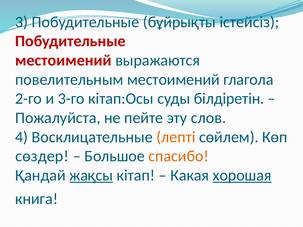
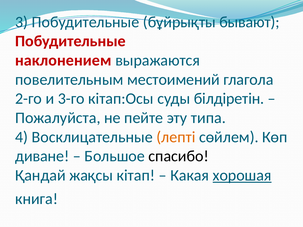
істейсiз: істейсiз -> бывают
местоимений at (63, 60): местоимений -> наклонением
слов: слов -> типа
сөздер: сөздер -> диване
спасибо colour: orange -> black
жақсы underline: present -> none
